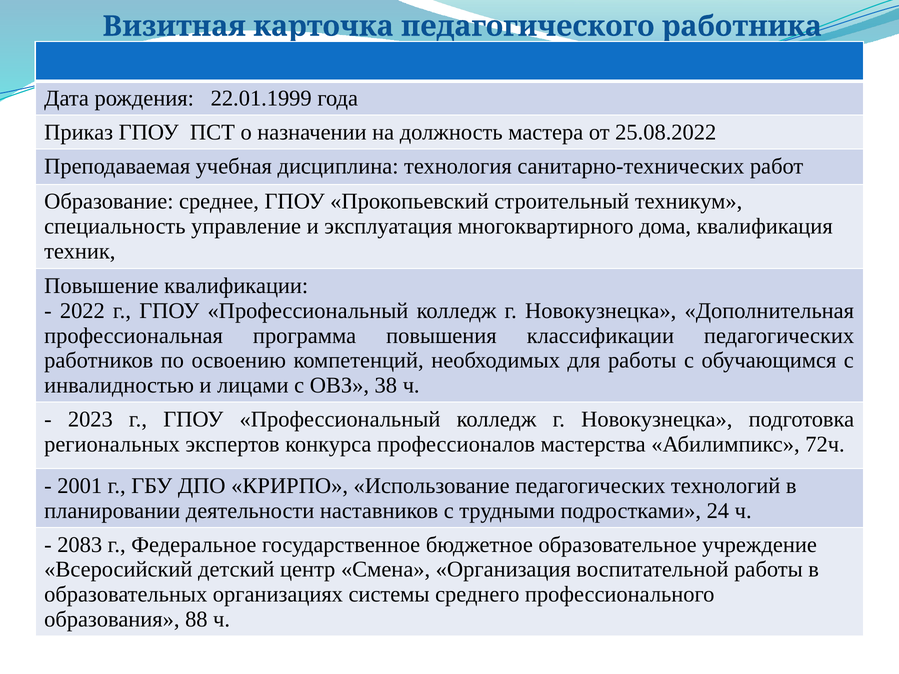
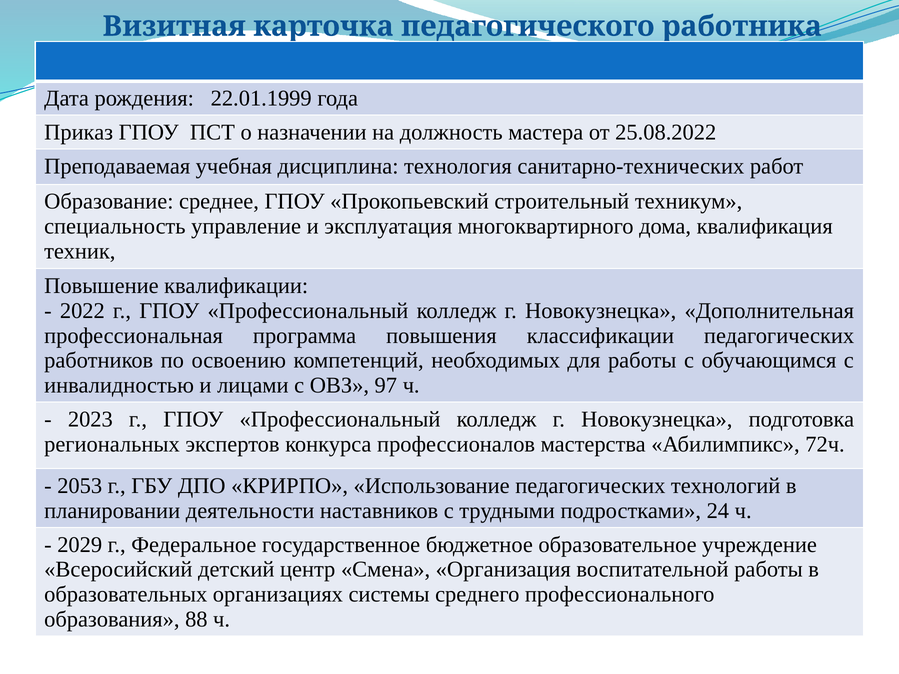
38: 38 -> 97
2001: 2001 -> 2053
2083: 2083 -> 2029
